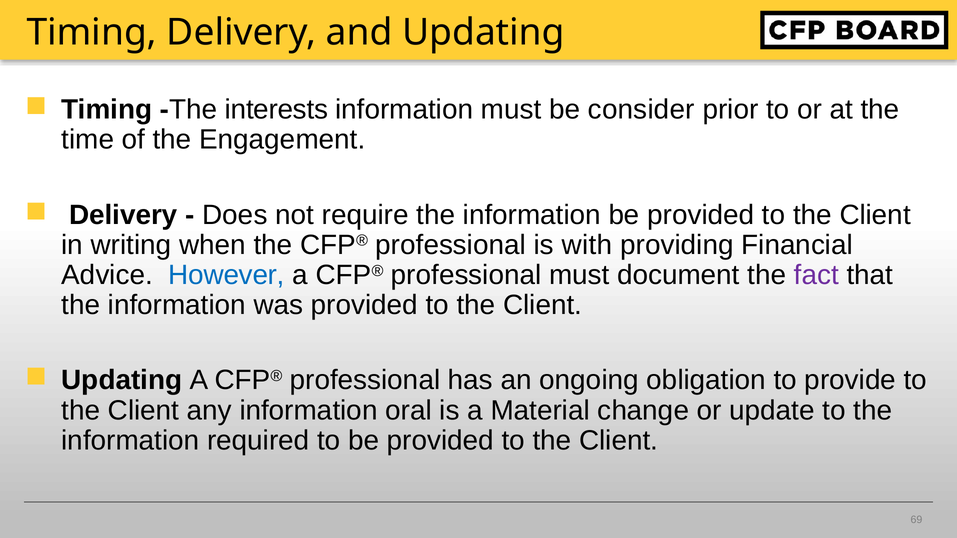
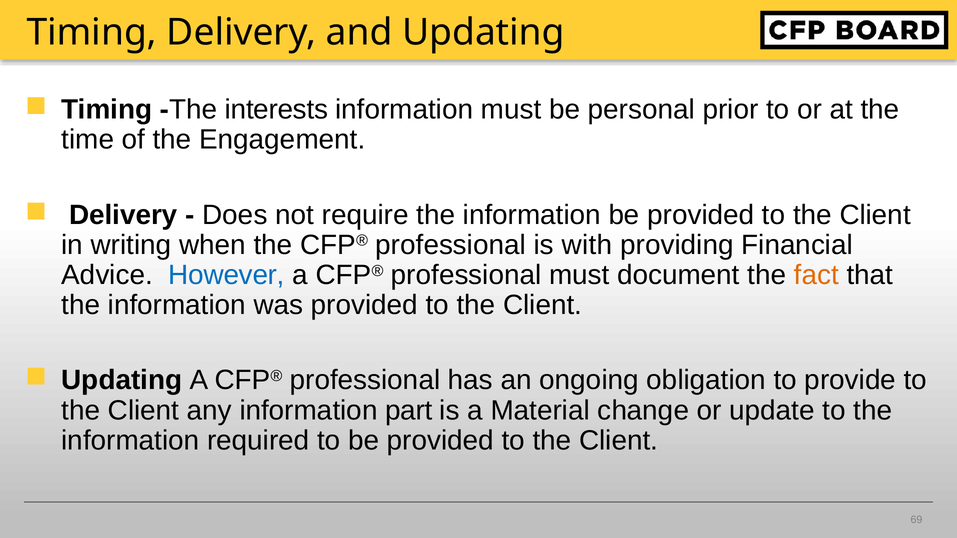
consider: consider -> personal
fact colour: purple -> orange
oral: oral -> part
